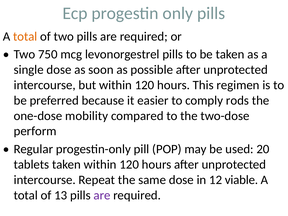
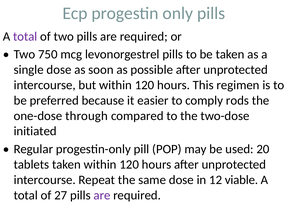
total at (25, 36) colour: orange -> purple
mobility: mobility -> through
perform: perform -> initiated
13: 13 -> 27
